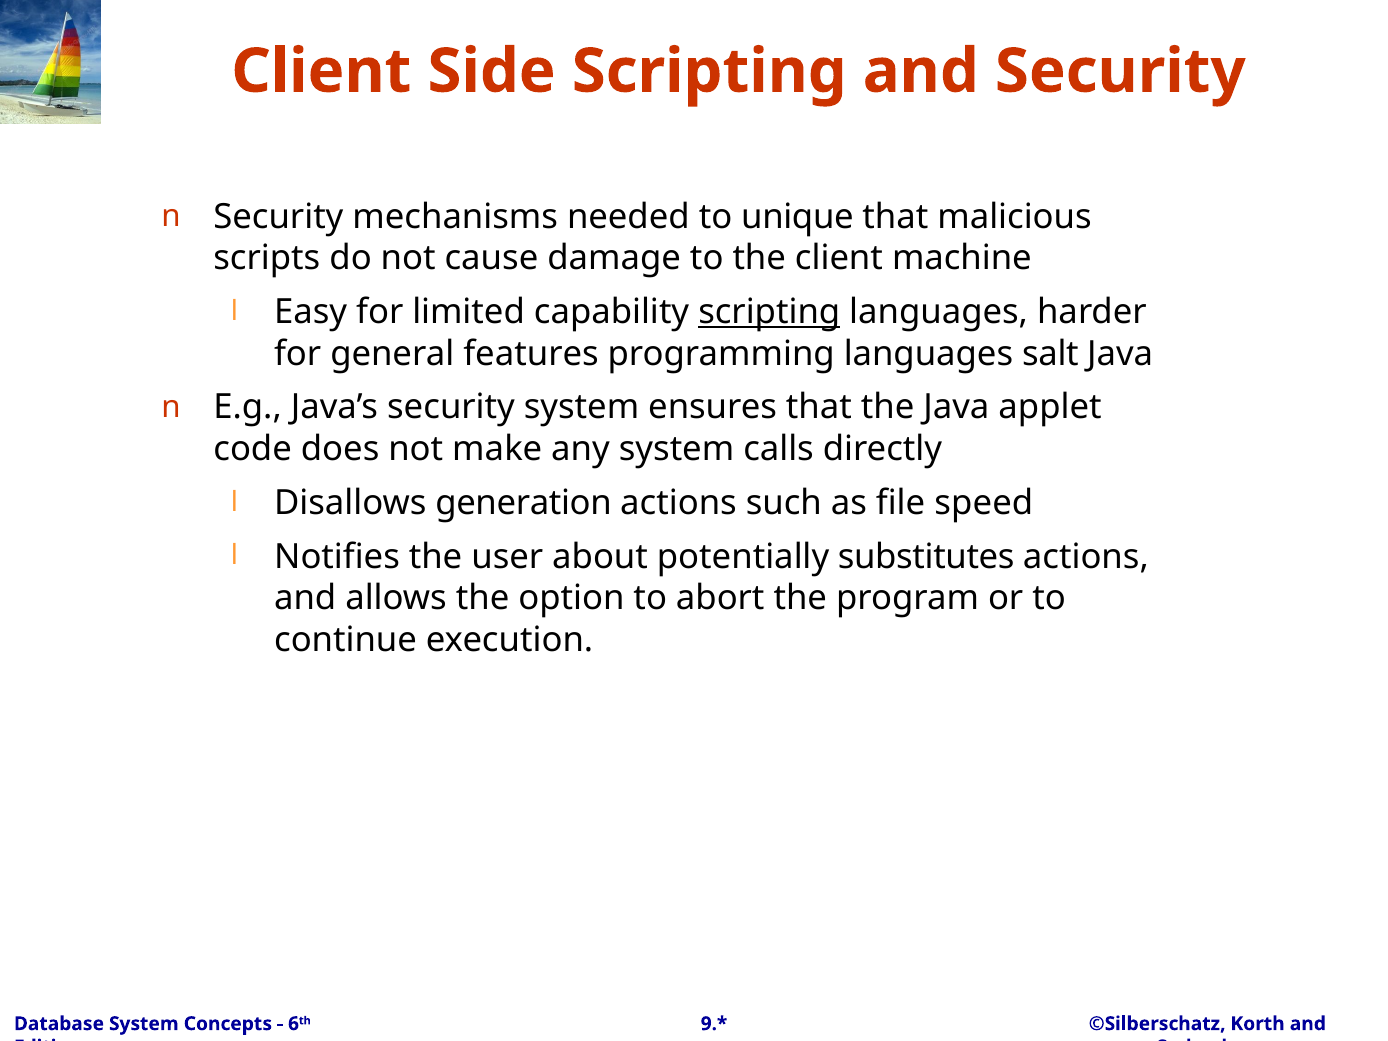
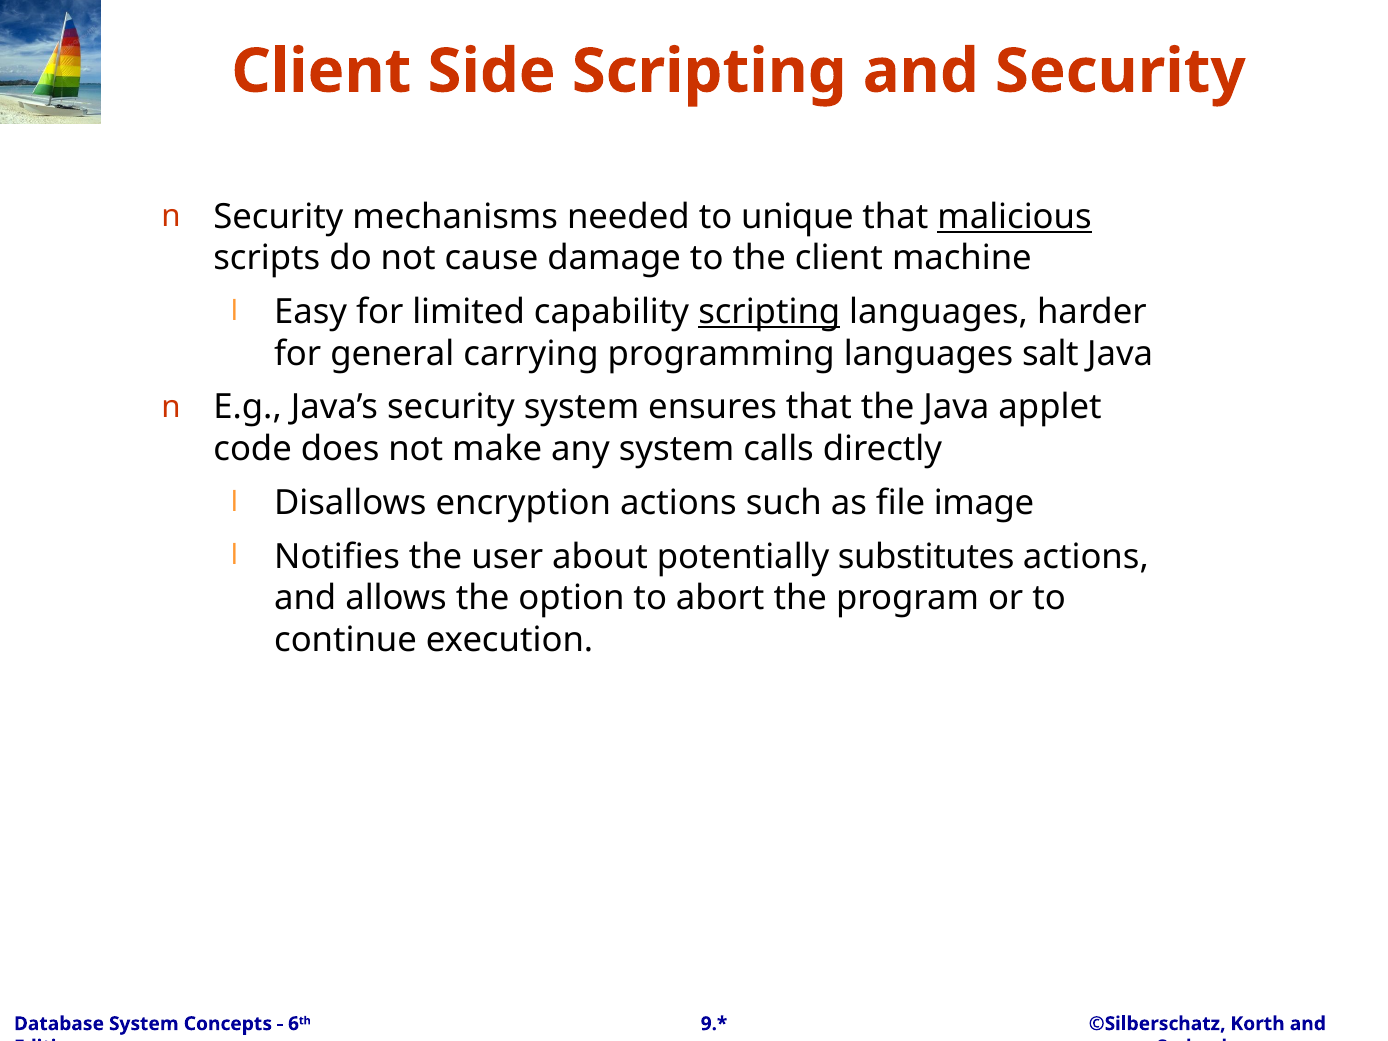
malicious underline: none -> present
features: features -> carrying
generation: generation -> encryption
speed: speed -> image
